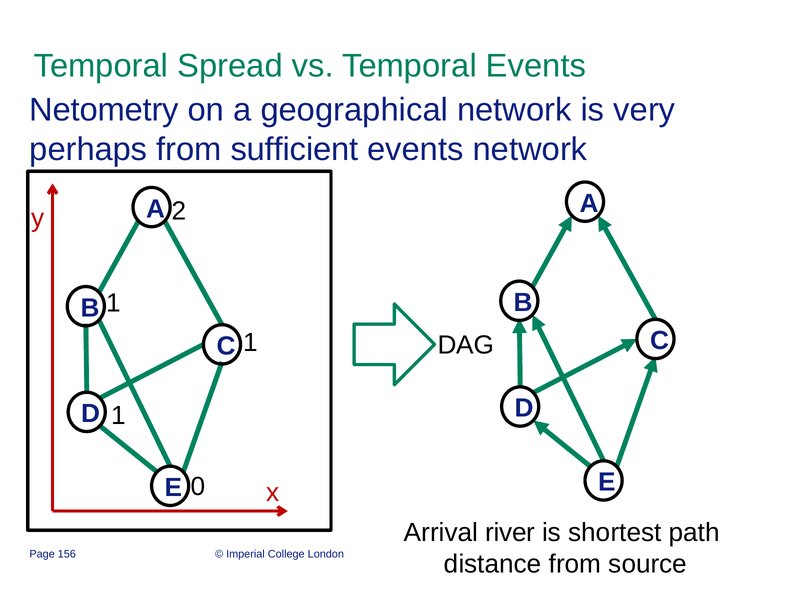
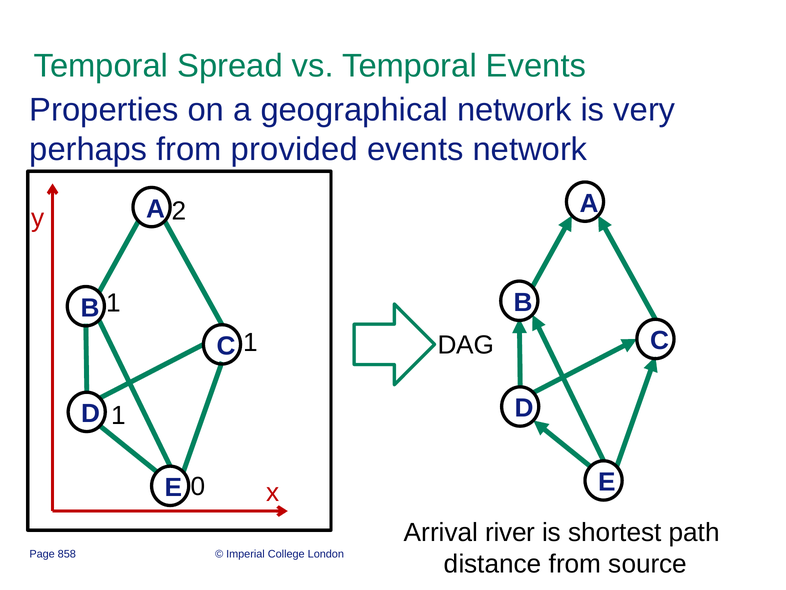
Netometry: Netometry -> Properties
sufficient: sufficient -> provided
156: 156 -> 858
